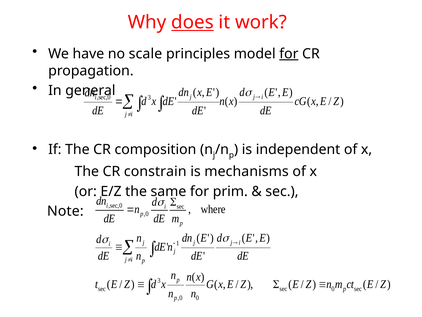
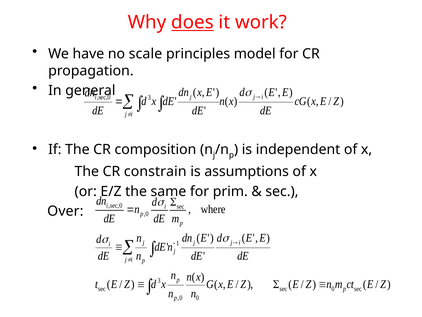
for at (289, 54) underline: present -> none
mechanisms: mechanisms -> assumptions
Note: Note -> Over
